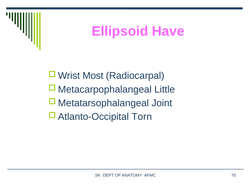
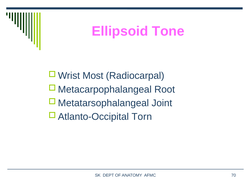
Have: Have -> Tone
Little: Little -> Root
